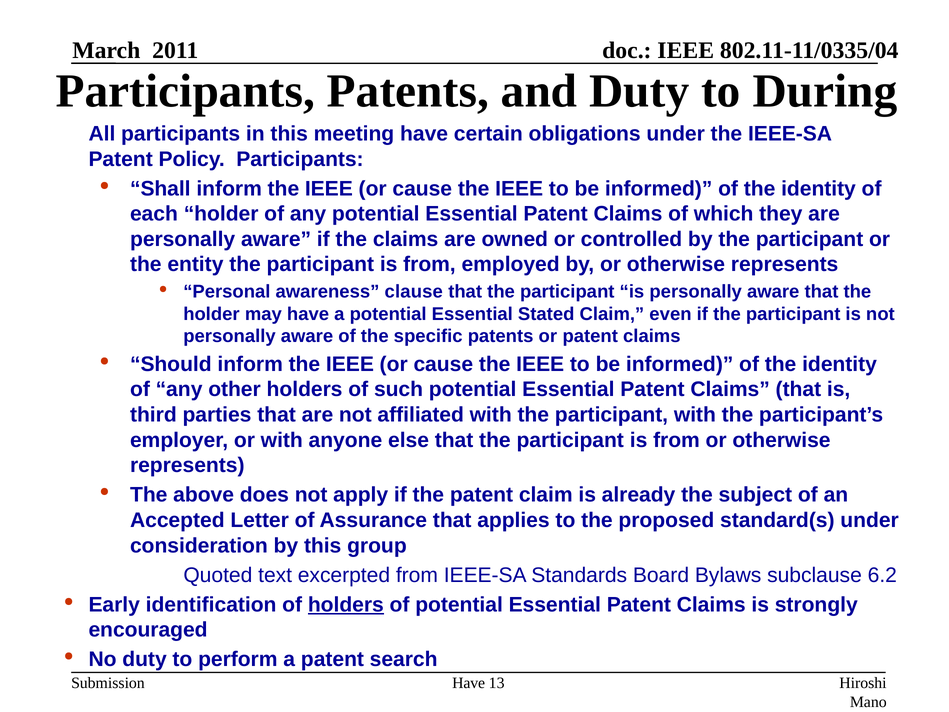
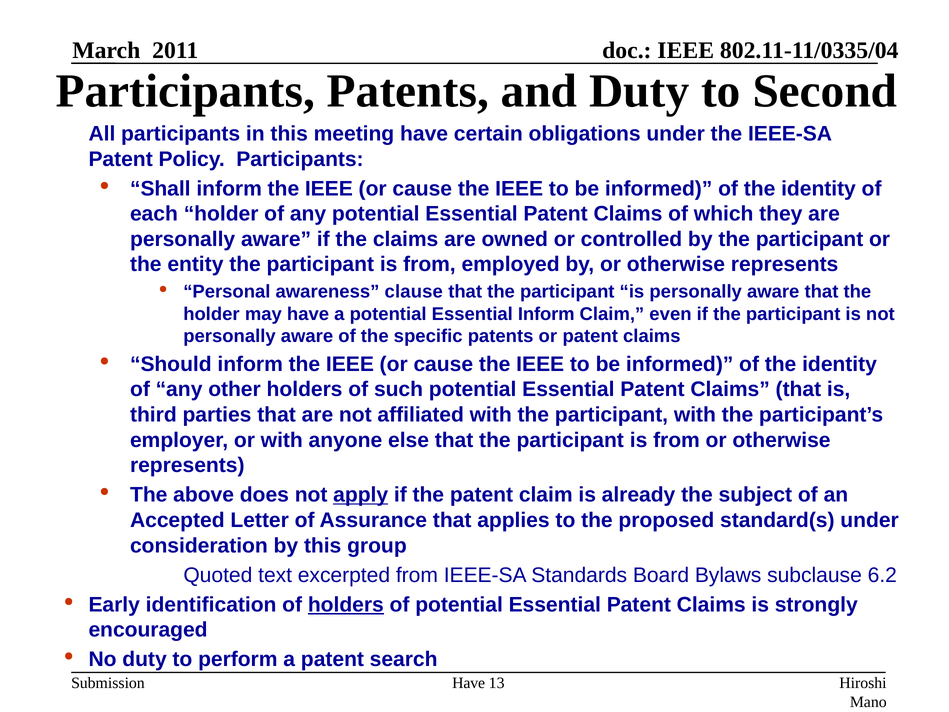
During: During -> Second
Essential Stated: Stated -> Inform
apply underline: none -> present
